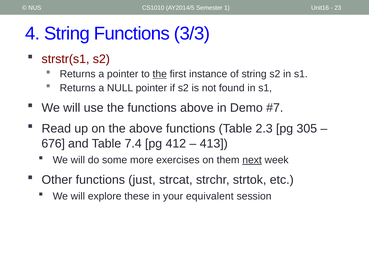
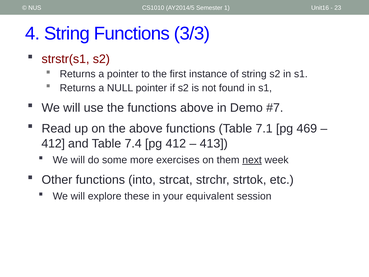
the at (160, 74) underline: present -> none
2.3: 2.3 -> 7.1
305: 305 -> 469
676 at (53, 143): 676 -> 412
just: just -> into
